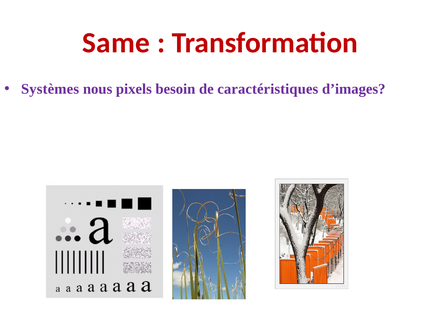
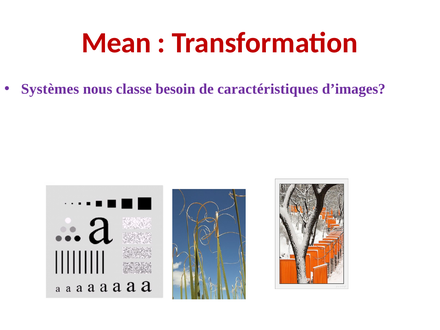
Same: Same -> Mean
pixels: pixels -> classe
